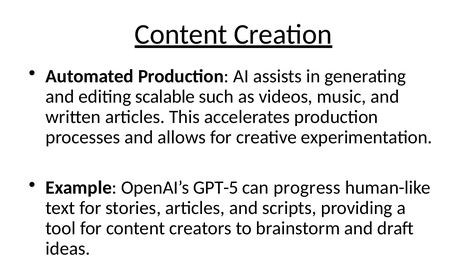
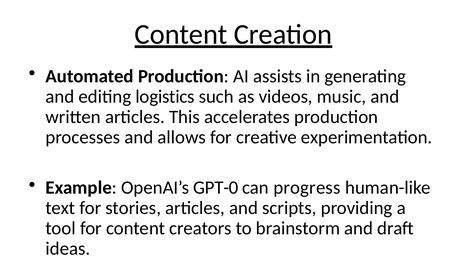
scalable: scalable -> logistics
GPT-5: GPT-5 -> GPT-0
